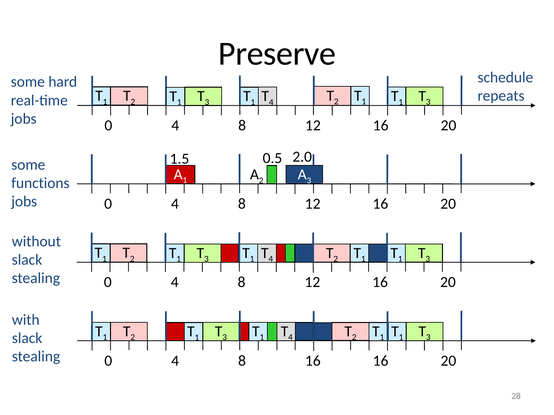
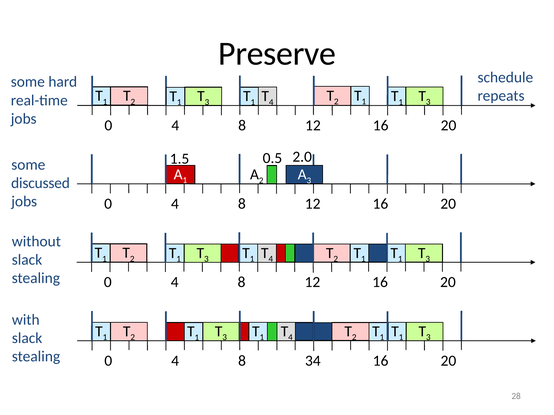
functions: functions -> discussed
8 16: 16 -> 34
